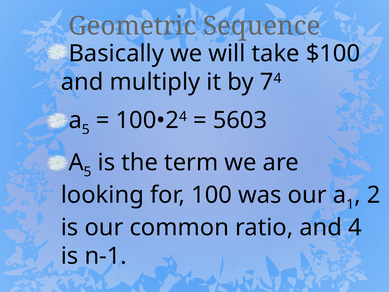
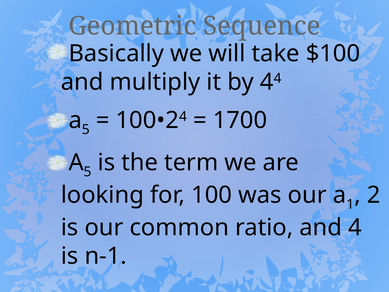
by 7: 7 -> 4
5603: 5603 -> 1700
